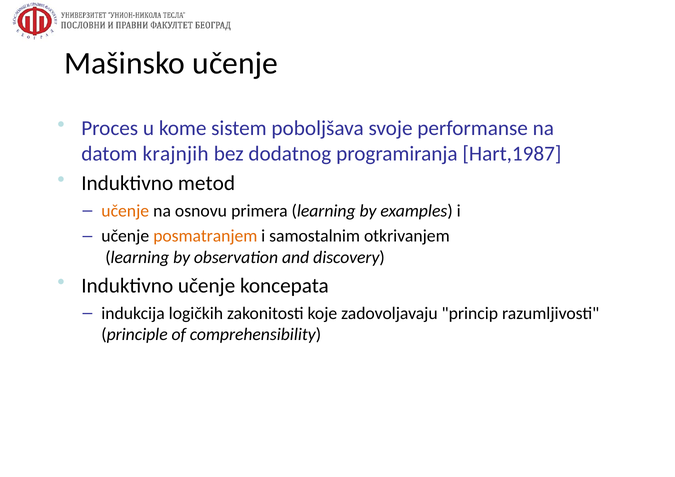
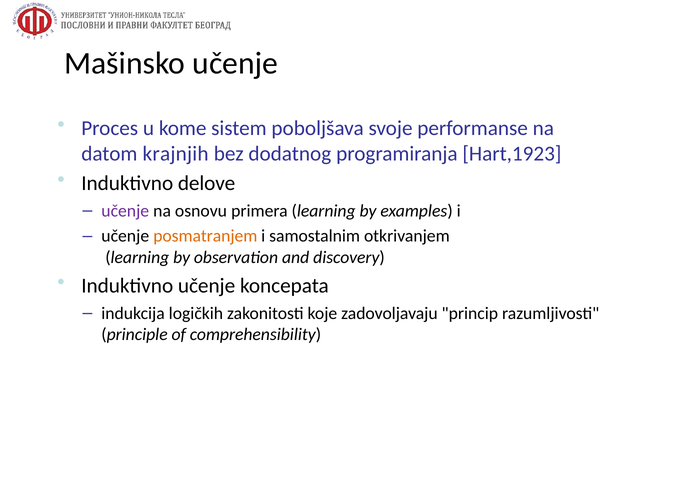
Hart,1987: Hart,1987 -> Hart,1923
metod: metod -> delove
učenje at (125, 211) colour: orange -> purple
